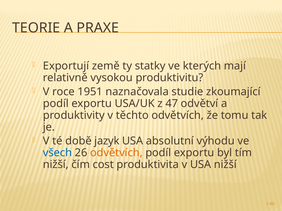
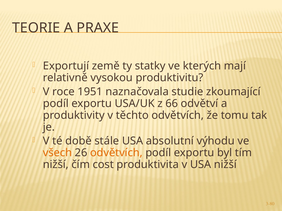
47: 47 -> 66
jazyk: jazyk -> stále
všech colour: blue -> orange
